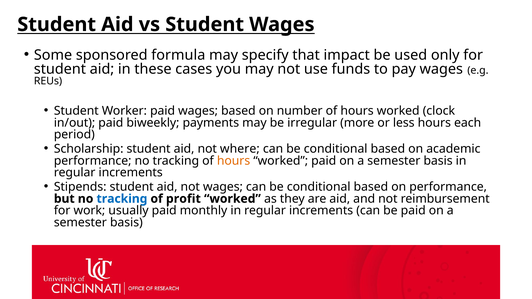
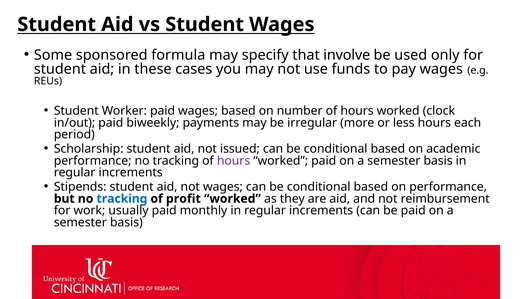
impact: impact -> involve
where: where -> issued
hours at (234, 161) colour: orange -> purple
